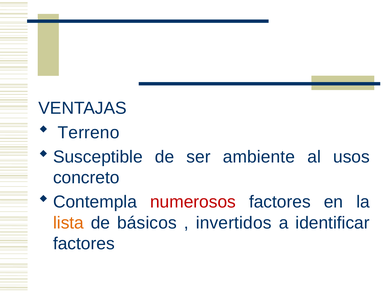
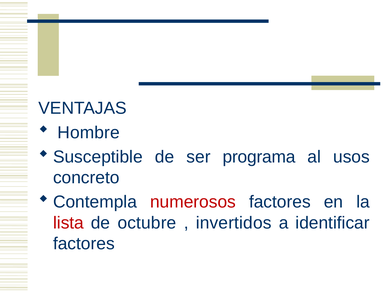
Terreno: Terreno -> Hombre
ambiente: ambiente -> programa
lista colour: orange -> red
básicos: básicos -> octubre
